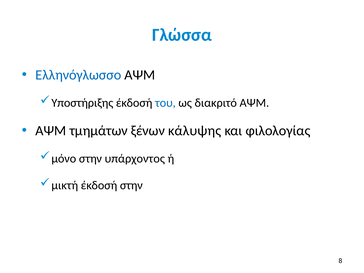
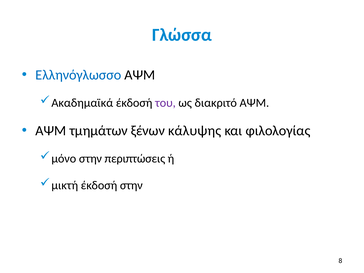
Υποστήριξης: Υποστήριξης -> Ακαδημαϊκά
του colour: blue -> purple
υπάρχοντος: υπάρχοντος -> περιπτώσεις
